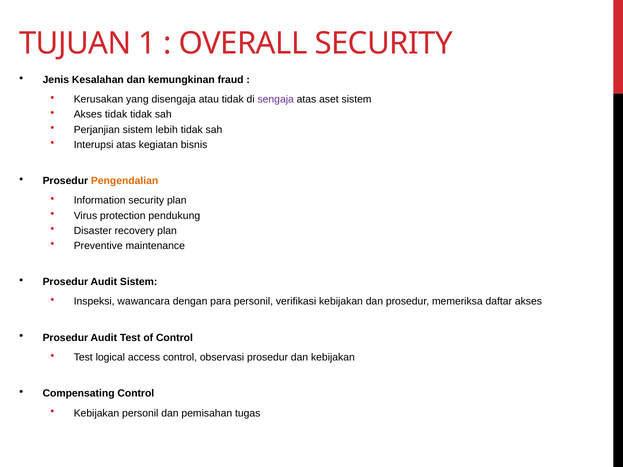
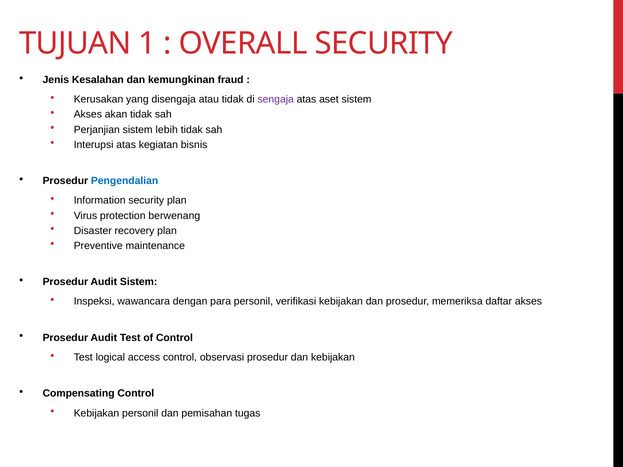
Akses tidak: tidak -> akan
Pengendalian colour: orange -> blue
pendukung: pendukung -> berwenang
